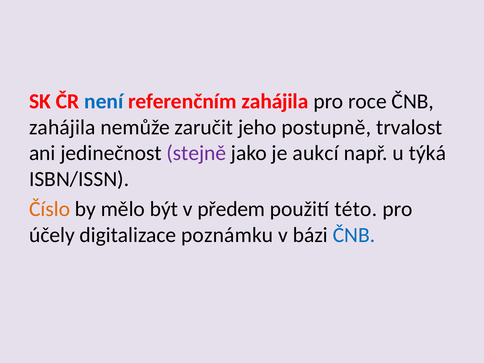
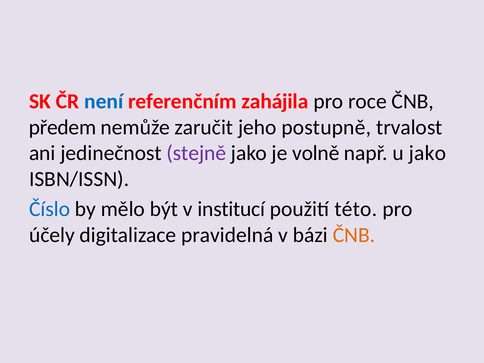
zahájila at (62, 127): zahájila -> předem
aukcí: aukcí -> volně
u týká: týká -> jako
Číslo colour: orange -> blue
předem: předem -> institucí
poznámku: poznámku -> pravidelná
ČNB at (354, 235) colour: blue -> orange
